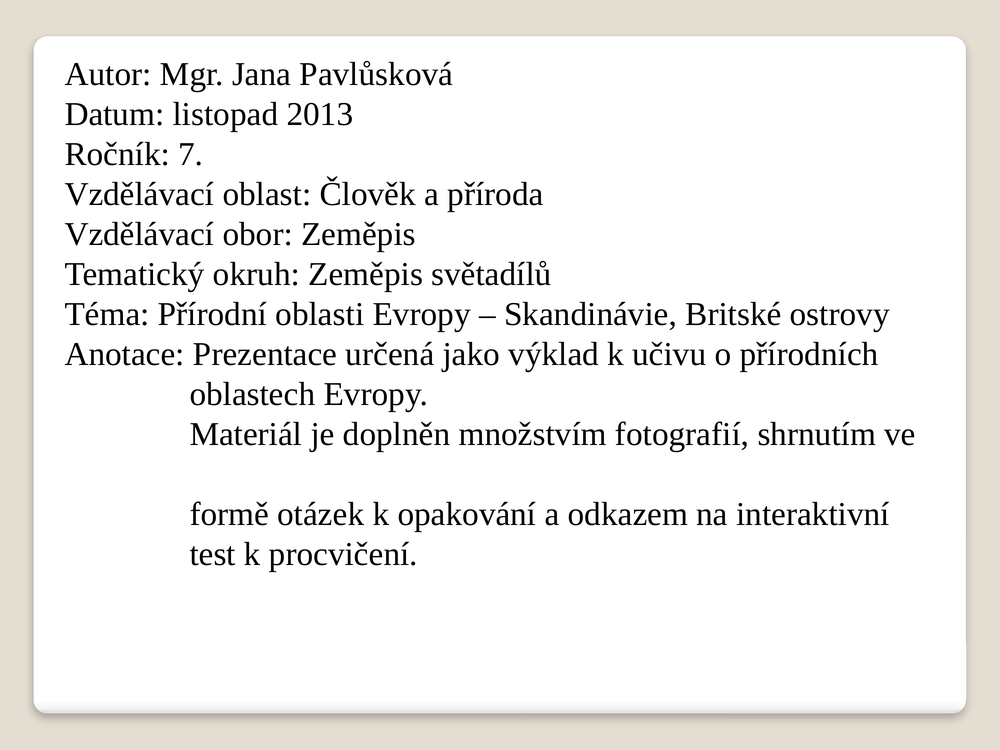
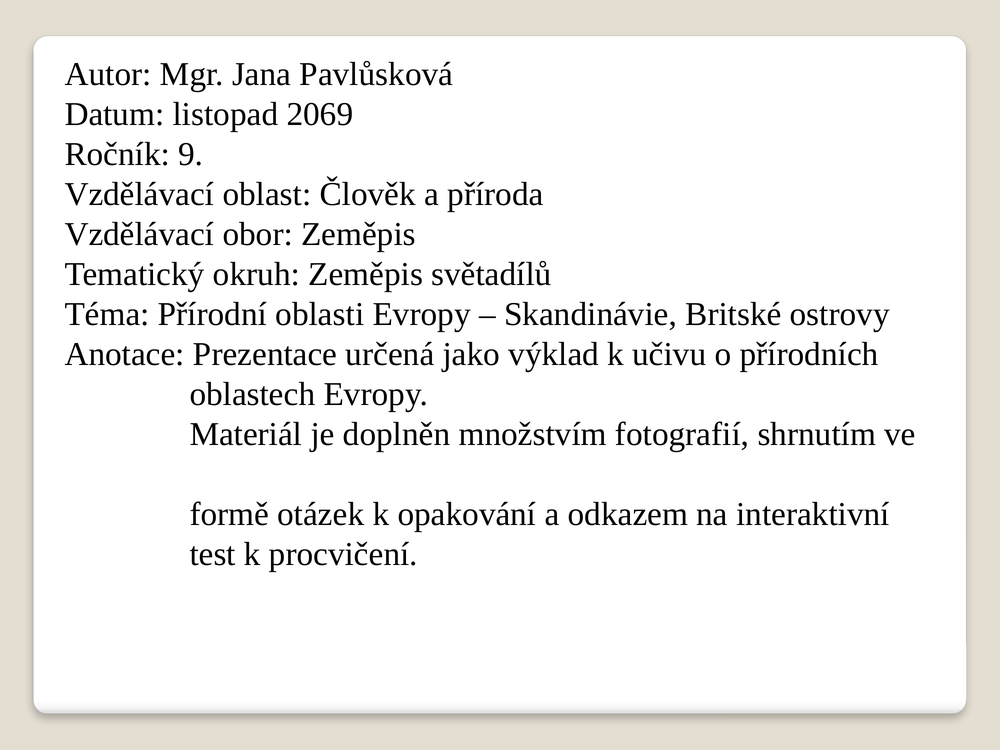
2013: 2013 -> 2069
7: 7 -> 9
